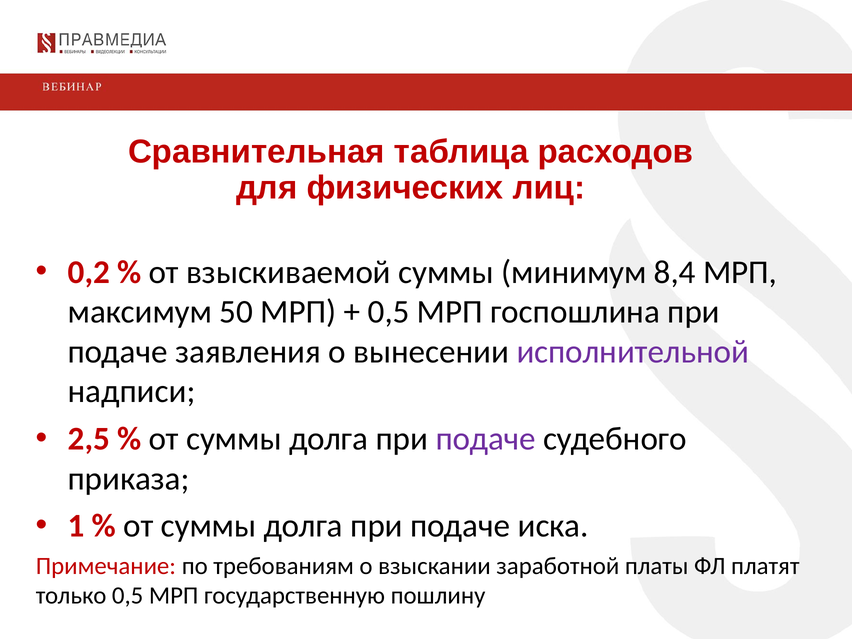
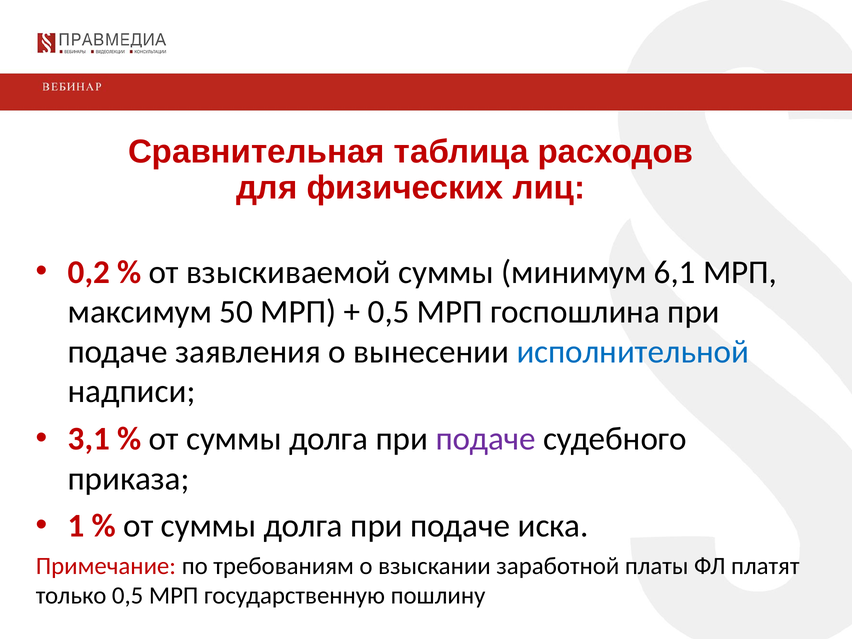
8,4: 8,4 -> 6,1
исполнительной colour: purple -> blue
2,5: 2,5 -> 3,1
